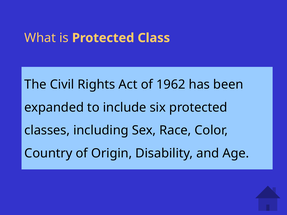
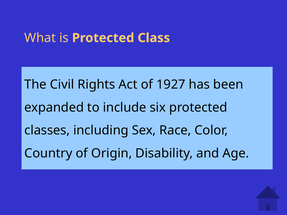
1962: 1962 -> 1927
